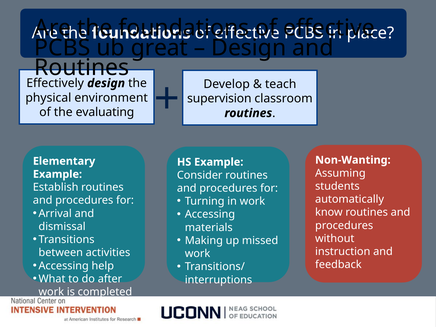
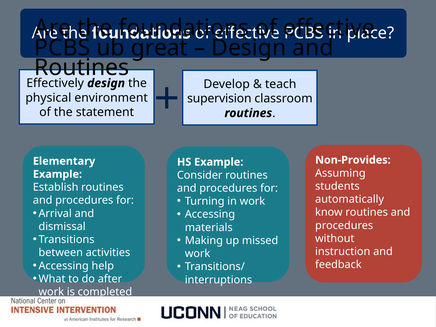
evaluating: evaluating -> statement
Non-Wanting: Non-Wanting -> Non-Provides
